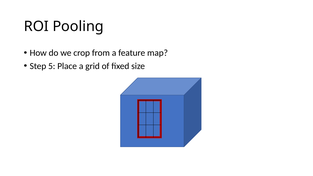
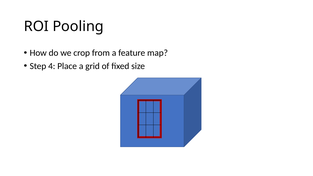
5: 5 -> 4
